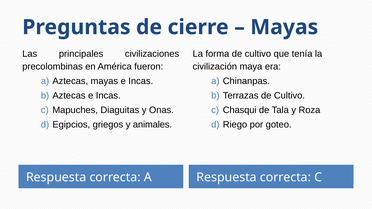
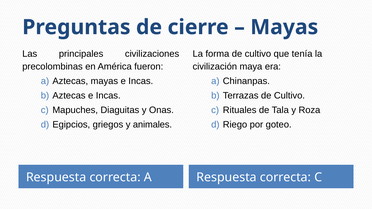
Chasqui: Chasqui -> Rituales
